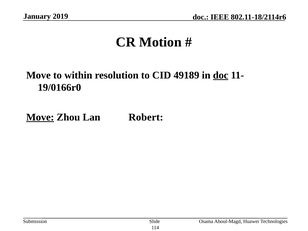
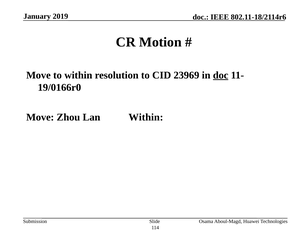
49189: 49189 -> 23969
Move at (40, 117) underline: present -> none
Lan Robert: Robert -> Within
